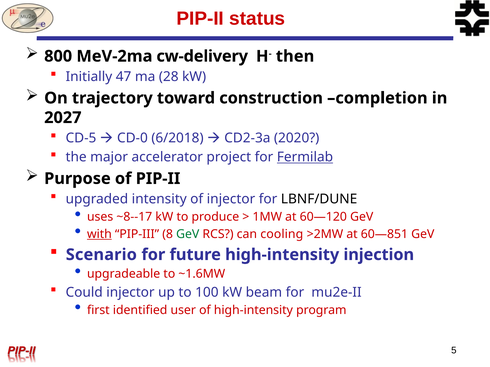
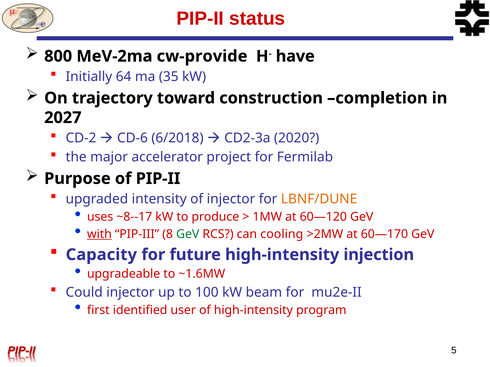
cw-delivery: cw-delivery -> cw-provide
then: then -> have
47: 47 -> 64
28: 28 -> 35
CD-5: CD-5 -> CD-2
CD-0: CD-0 -> CD-6
Fermilab underline: present -> none
LBNF/DUNE colour: black -> orange
60—851: 60—851 -> 60—170
Scenario: Scenario -> Capacity
